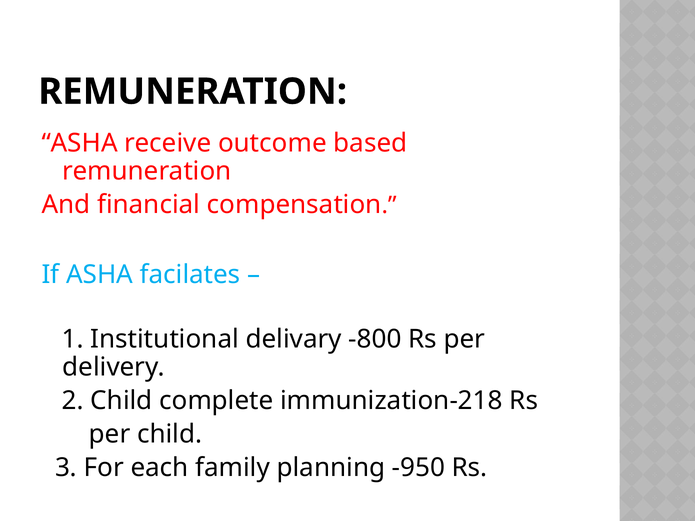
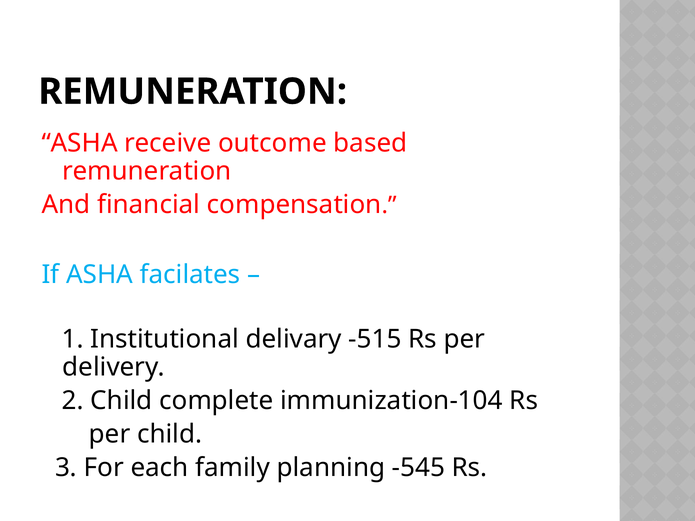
-800: -800 -> -515
immunization-218: immunization-218 -> immunization-104
-950: -950 -> -545
